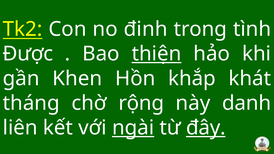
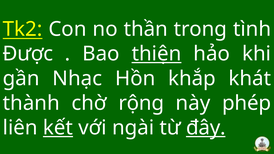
đinh: đinh -> thần
Khen: Khen -> Nhạc
tháng: tháng -> thành
danh: danh -> phép
kết underline: none -> present
ngài underline: present -> none
